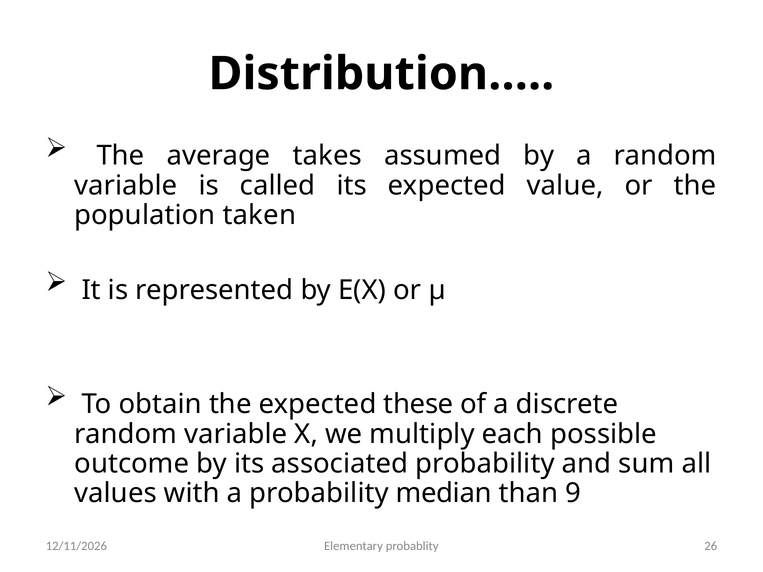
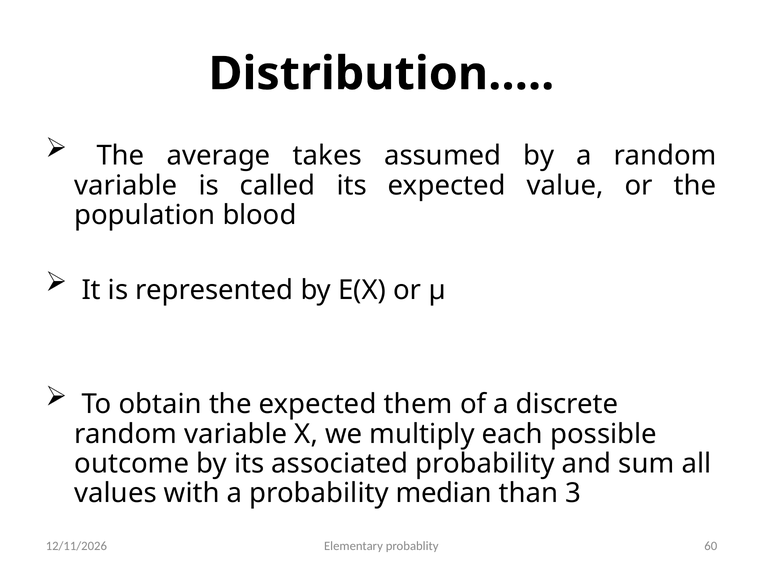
taken: taken -> blood
these: these -> them
9: 9 -> 3
26: 26 -> 60
